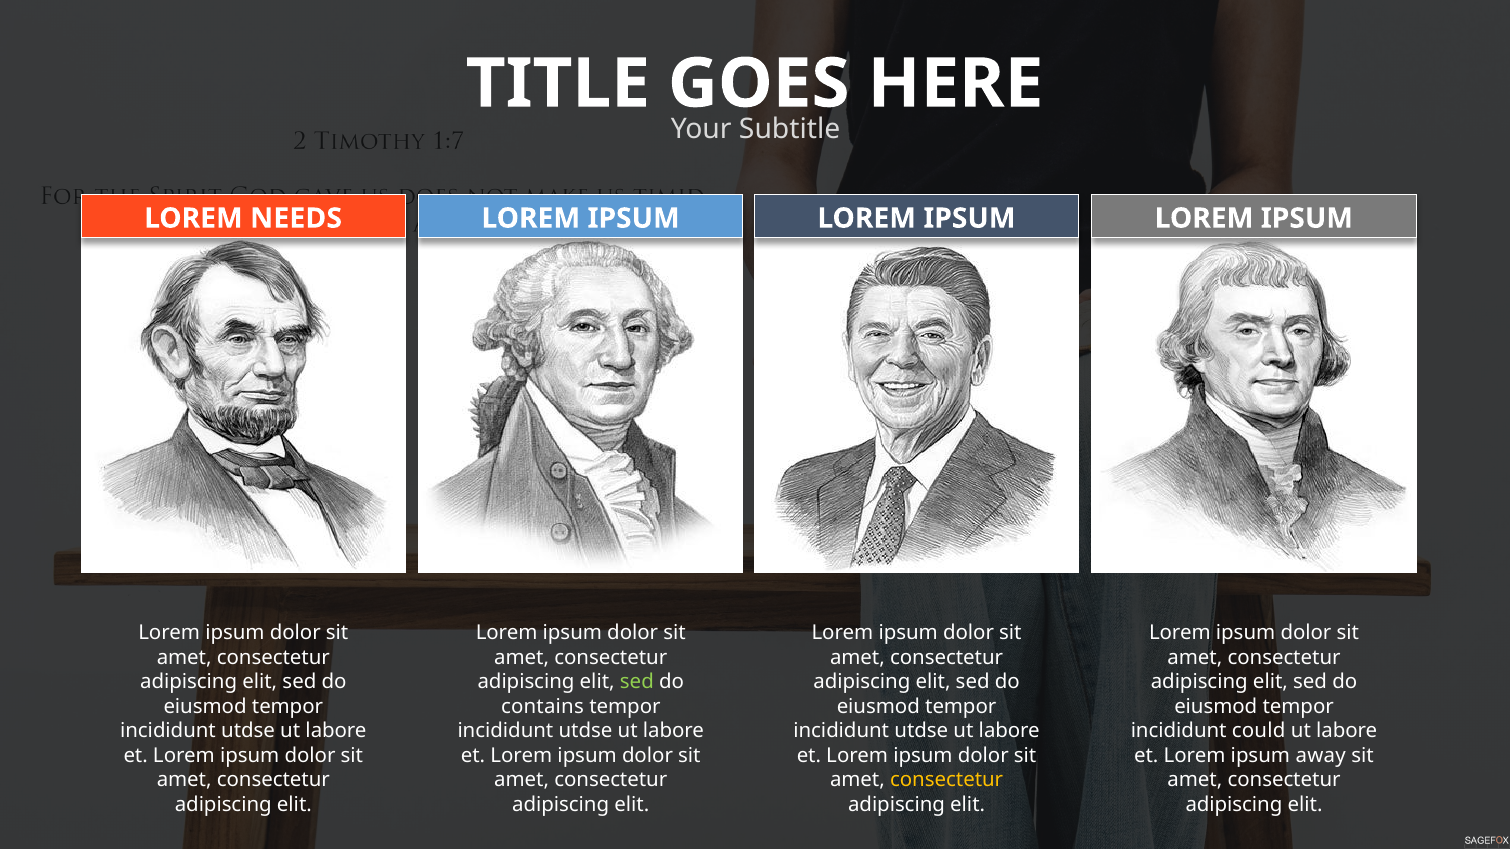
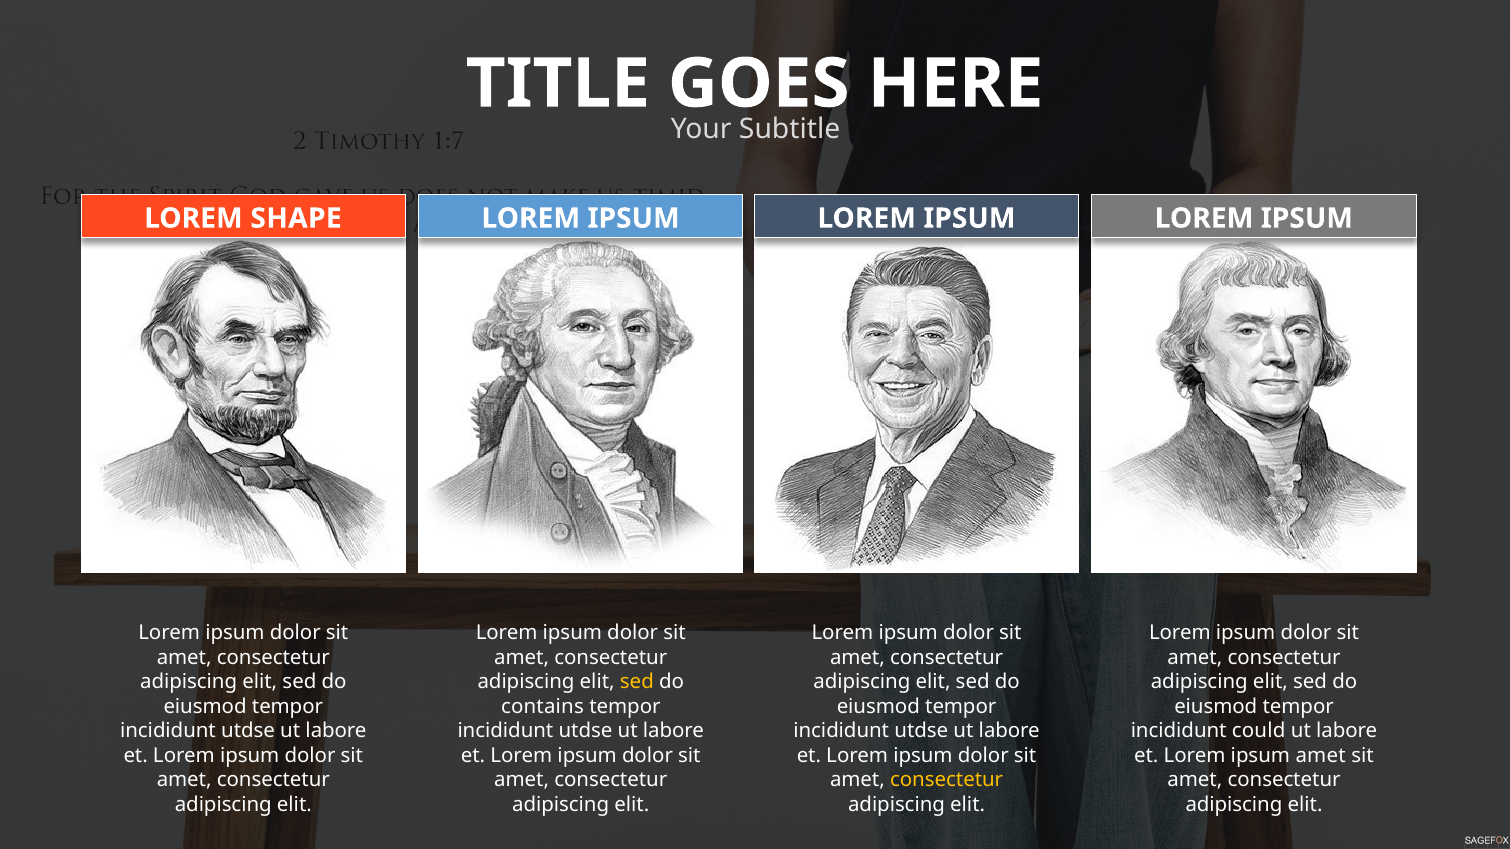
NEEDS: NEEDS -> SHAPE
sed at (637, 682) colour: light green -> yellow
ipsum away: away -> amet
